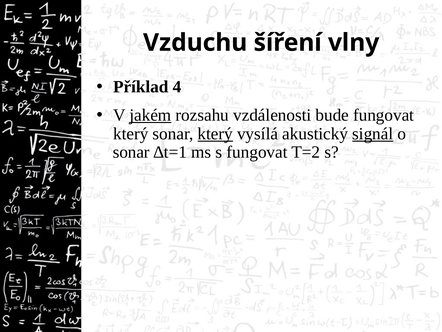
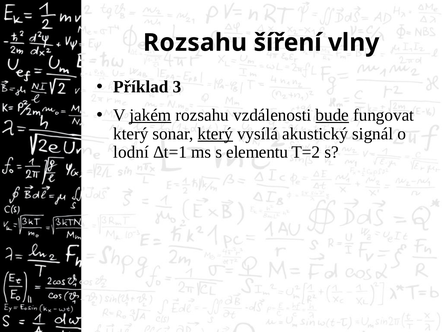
Vzduchu at (195, 43): Vzduchu -> Rozsahu
4: 4 -> 3
bude underline: none -> present
signál underline: present -> none
sonar at (131, 152): sonar -> lodní
s fungovat: fungovat -> elementu
